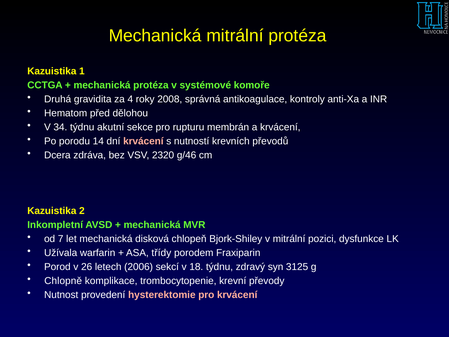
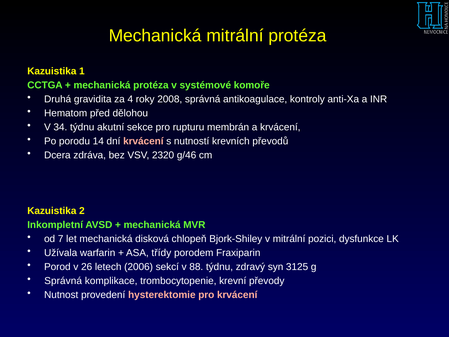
18: 18 -> 88
Chlopně at (63, 281): Chlopně -> Správná
